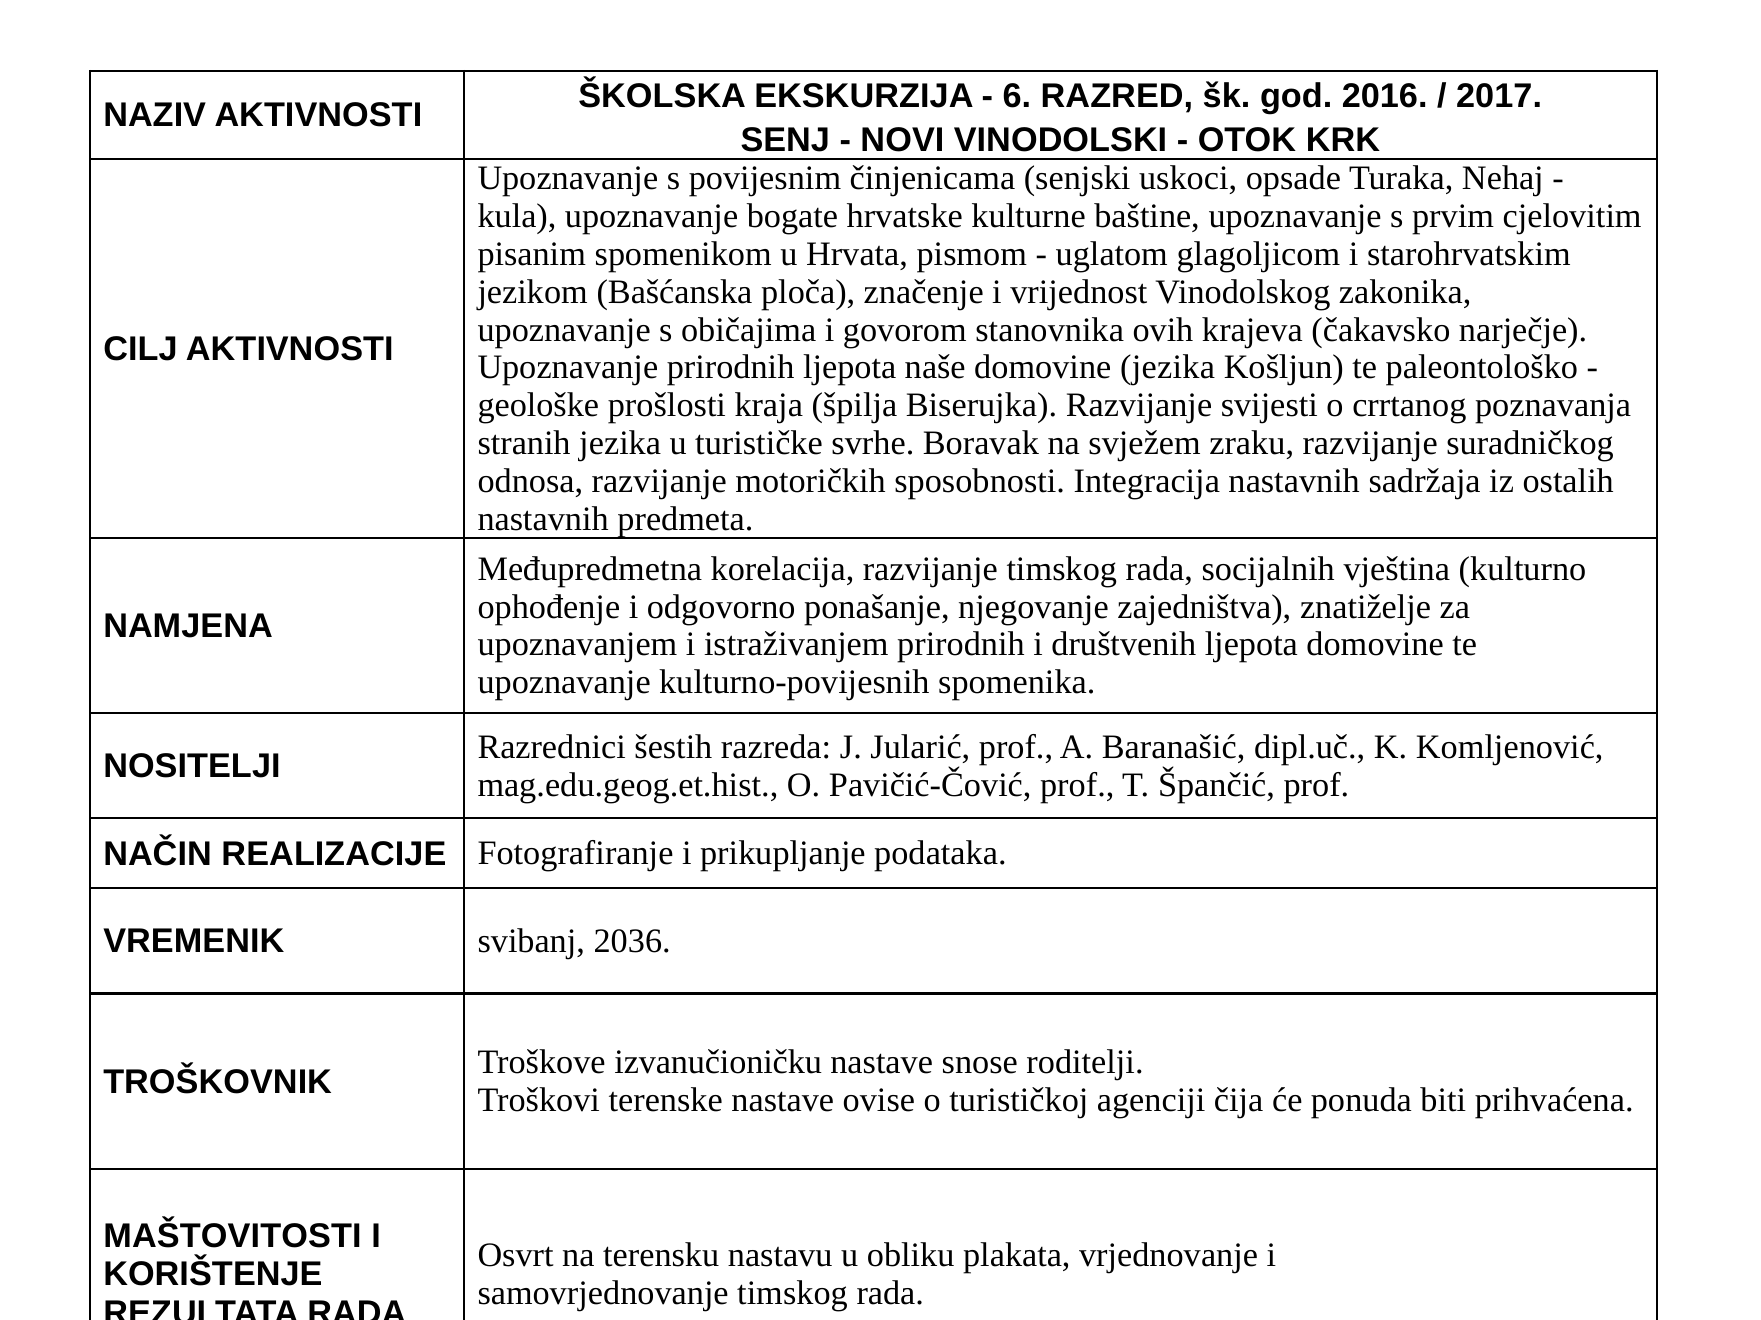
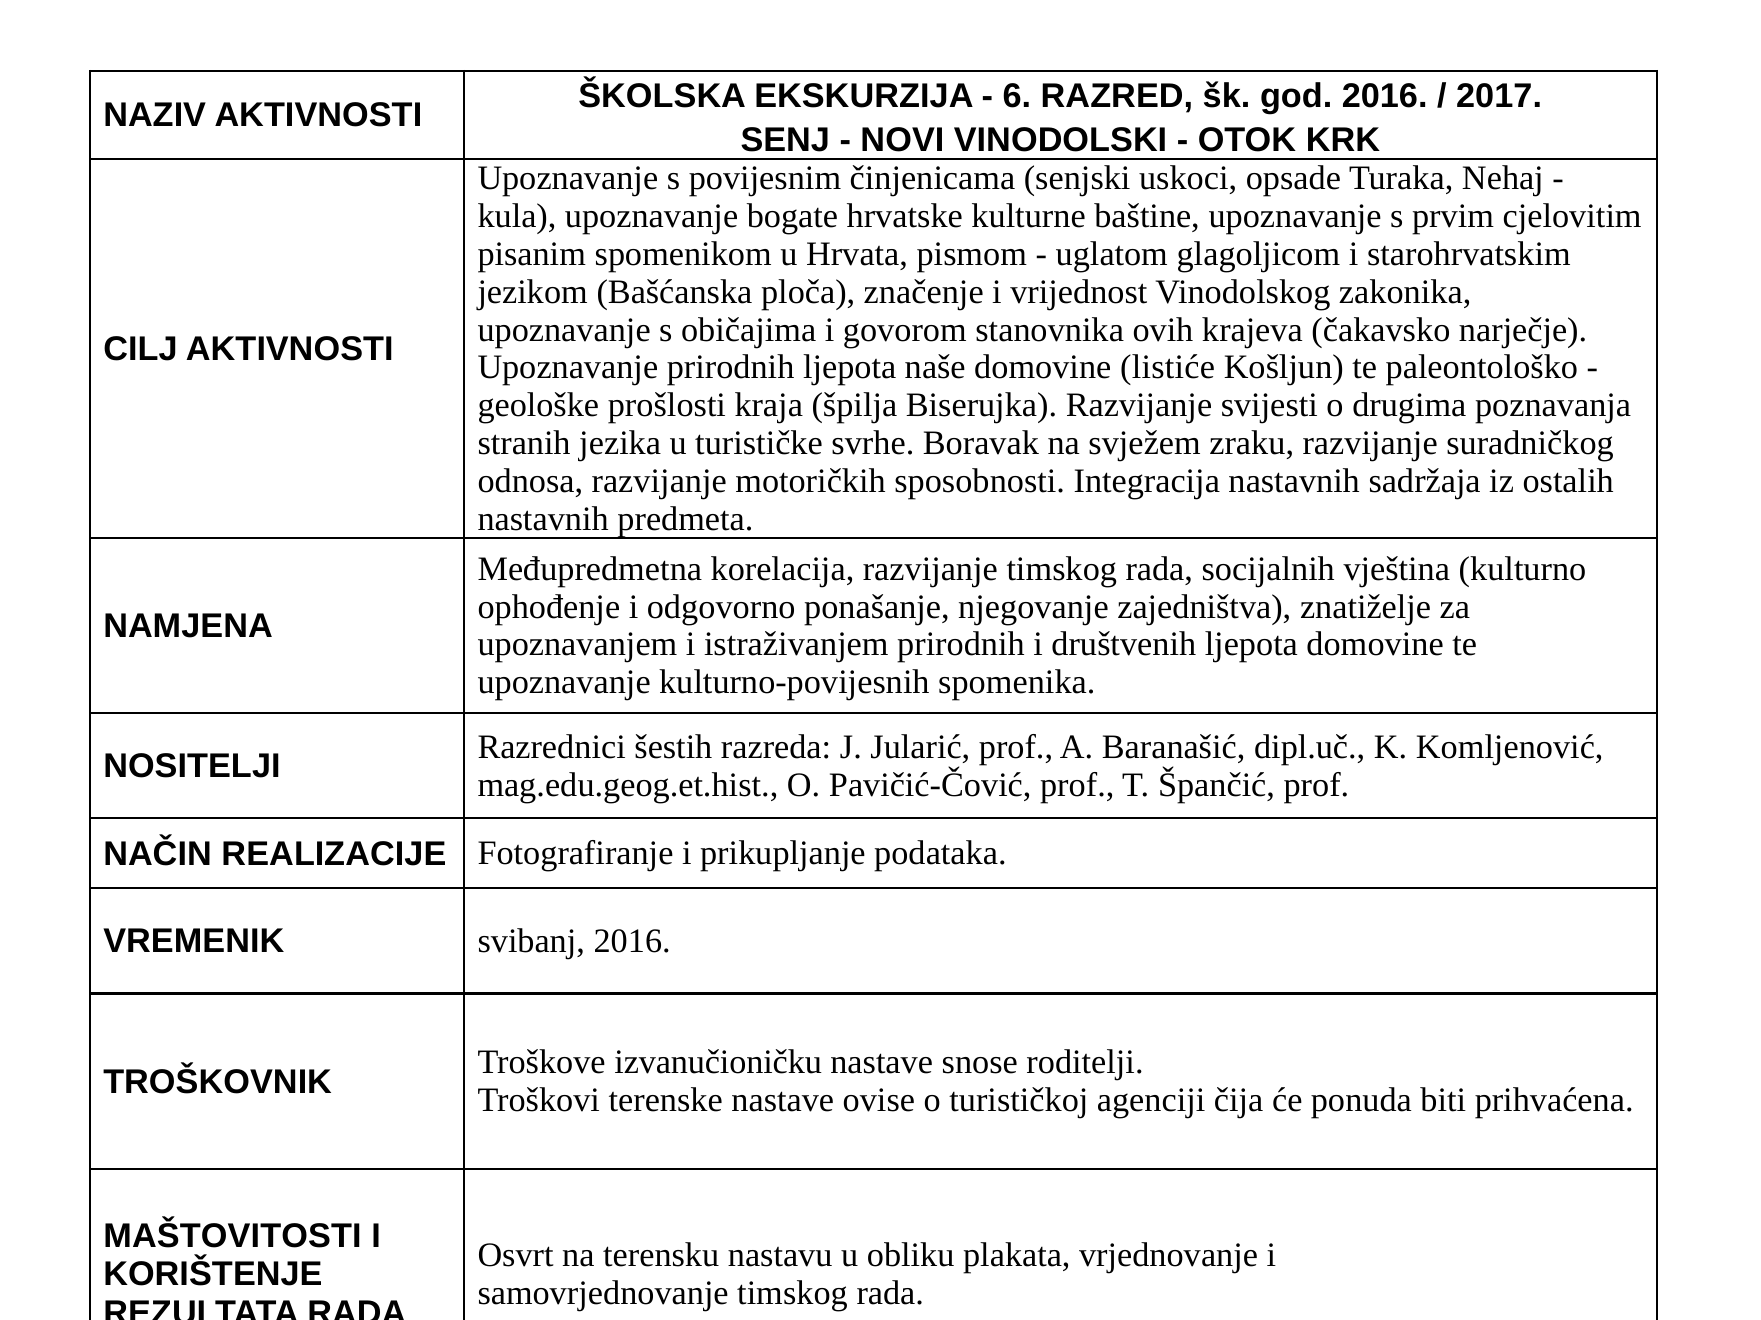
domovine jezika: jezika -> listiće
crrtanog: crrtanog -> drugima
svibanj 2036: 2036 -> 2016
